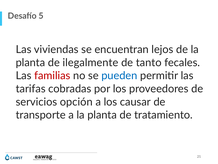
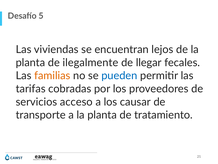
tanto: tanto -> llegar
familias colour: red -> orange
opción: opción -> acceso
